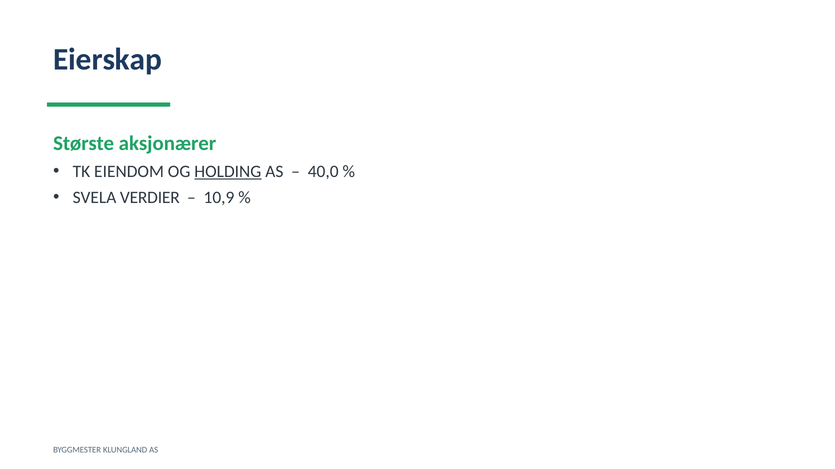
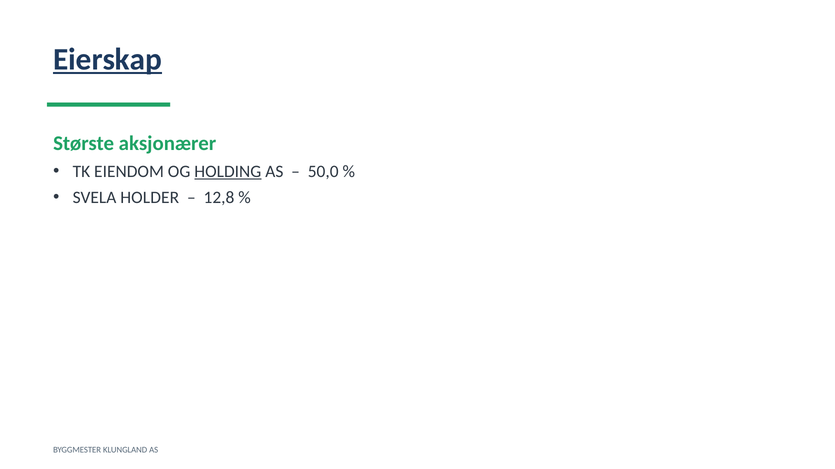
Eierskap underline: none -> present
40,0: 40,0 -> 50,0
VERDIER: VERDIER -> HOLDER
10,9: 10,9 -> 12,8
